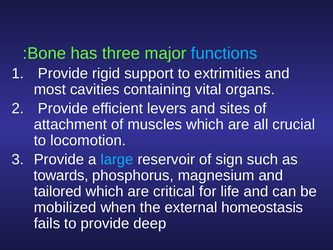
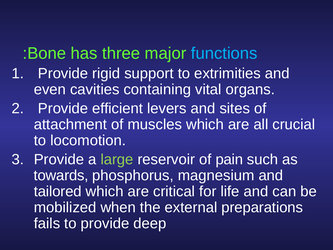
most: most -> even
large colour: light blue -> light green
sign: sign -> pain
homeostasis: homeostasis -> preparations
